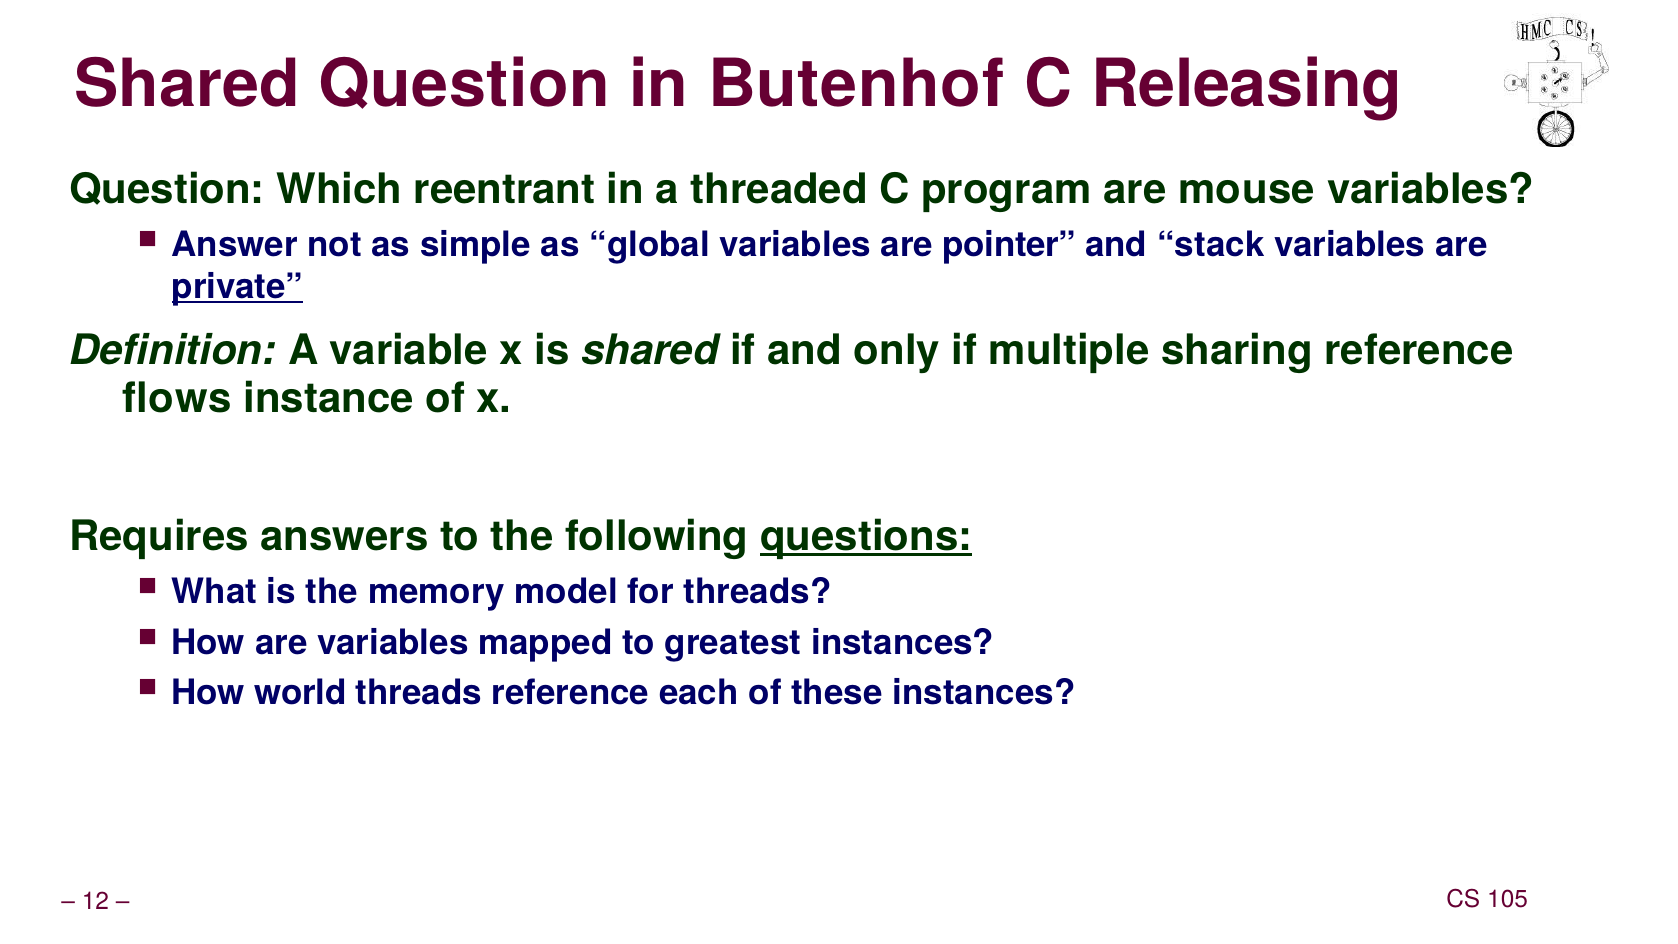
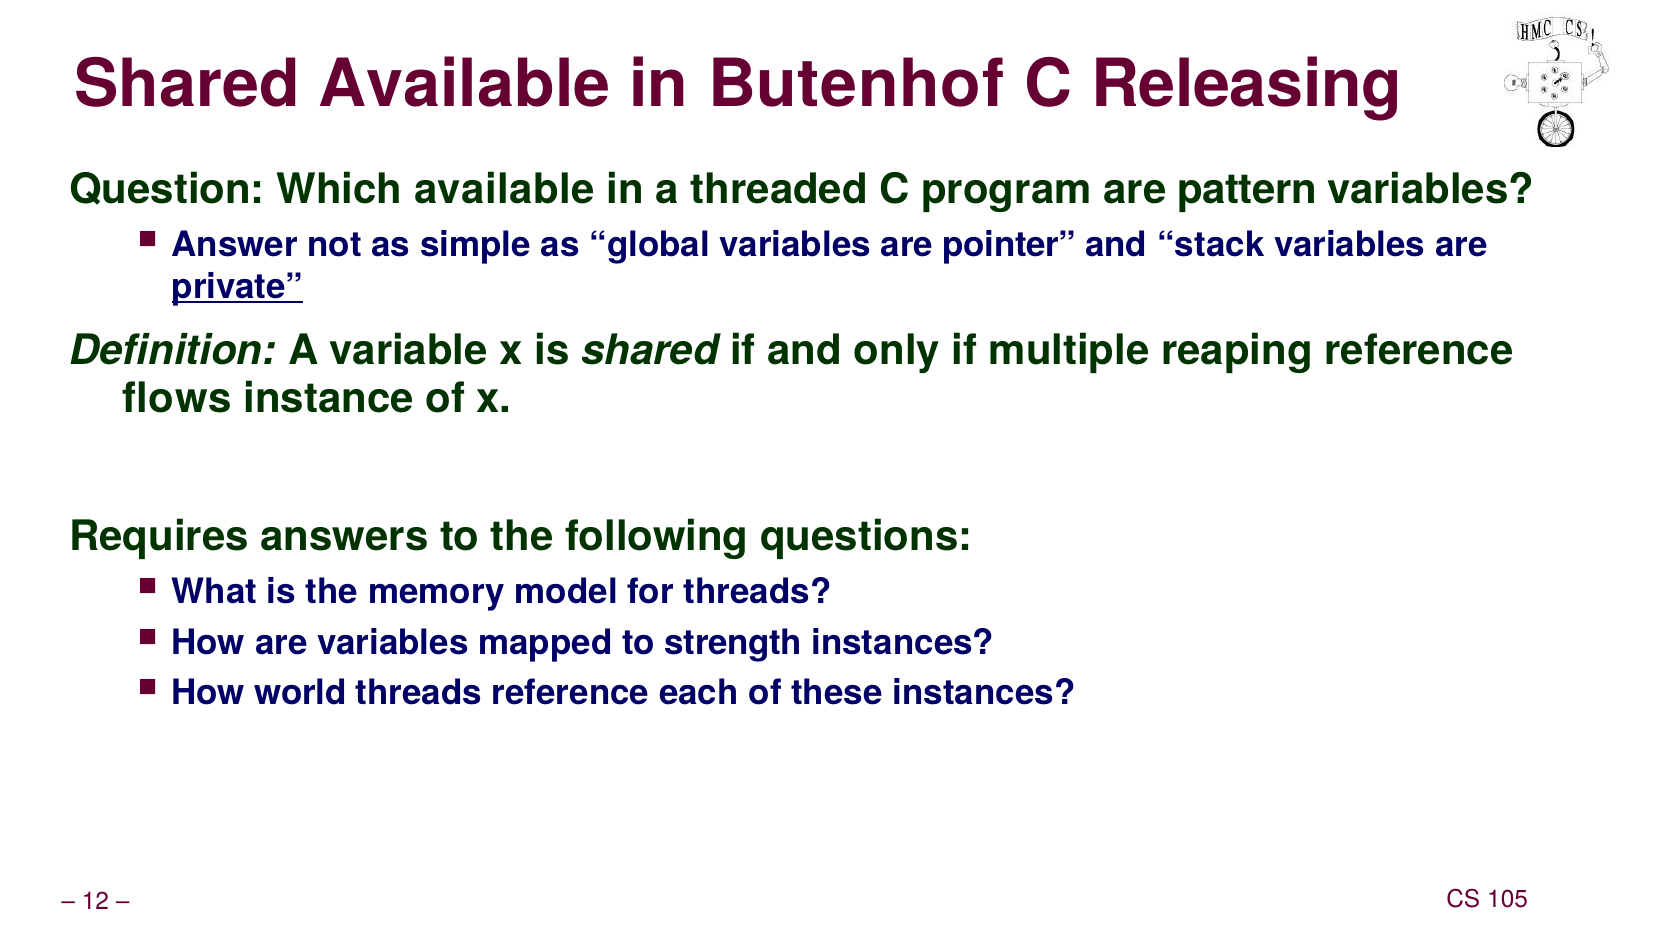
Shared Question: Question -> Available
Which reentrant: reentrant -> available
mouse: mouse -> pattern
sharing: sharing -> reaping
questions underline: present -> none
greatest: greatest -> strength
